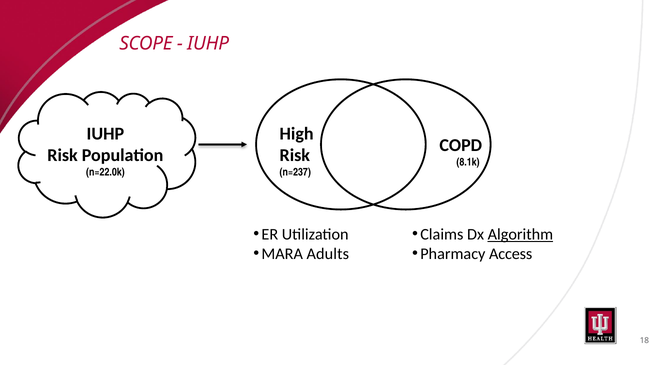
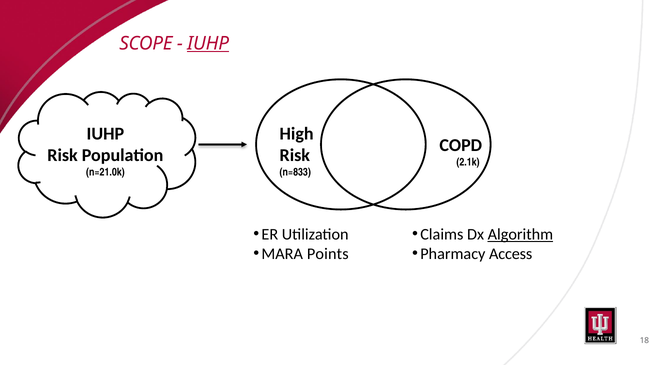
IUHP at (208, 43) underline: none -> present
8.1k: 8.1k -> 2.1k
n=22.0k: n=22.0k -> n=21.0k
n=237: n=237 -> n=833
Adults: Adults -> Points
